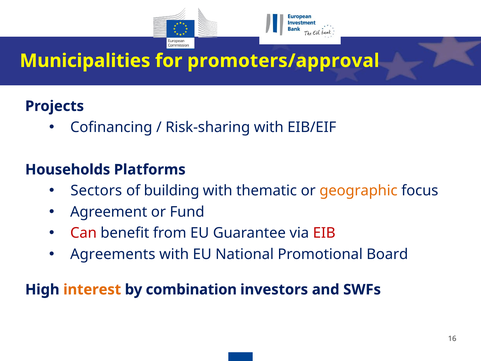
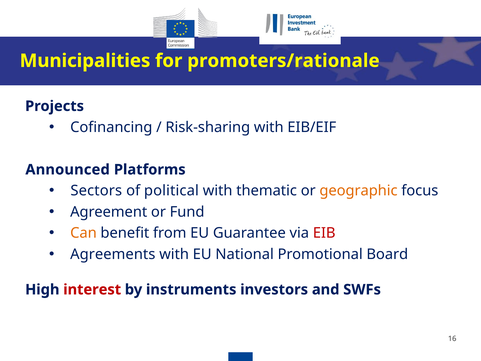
promoters/approval: promoters/approval -> promoters/rationale
Households: Households -> Announced
building: building -> political
Can colour: red -> orange
interest colour: orange -> red
combination: combination -> instruments
